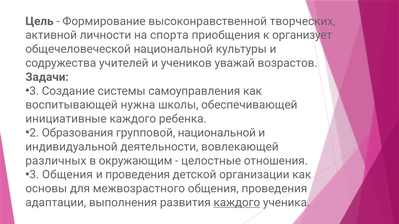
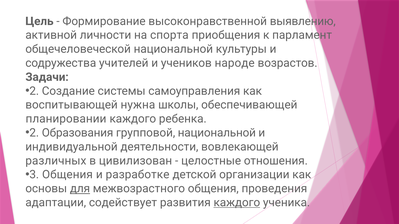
творческих: творческих -> выявлению
организует: организует -> парламент
уважай: уважай -> народе
3 at (34, 91): 3 -> 2
инициативные: инициативные -> планировании
окружающим: окружающим -> цивилизован
и проведения: проведения -> разработке
для underline: none -> present
выполнения: выполнения -> содействует
